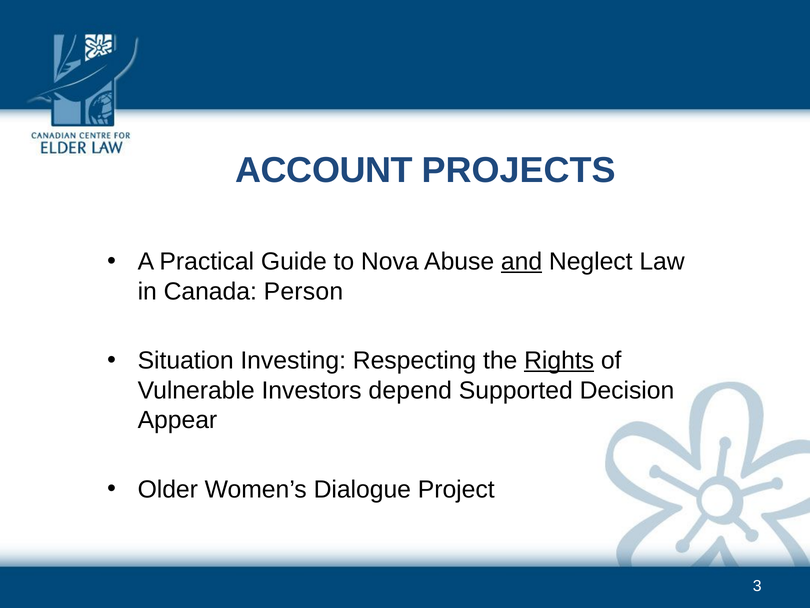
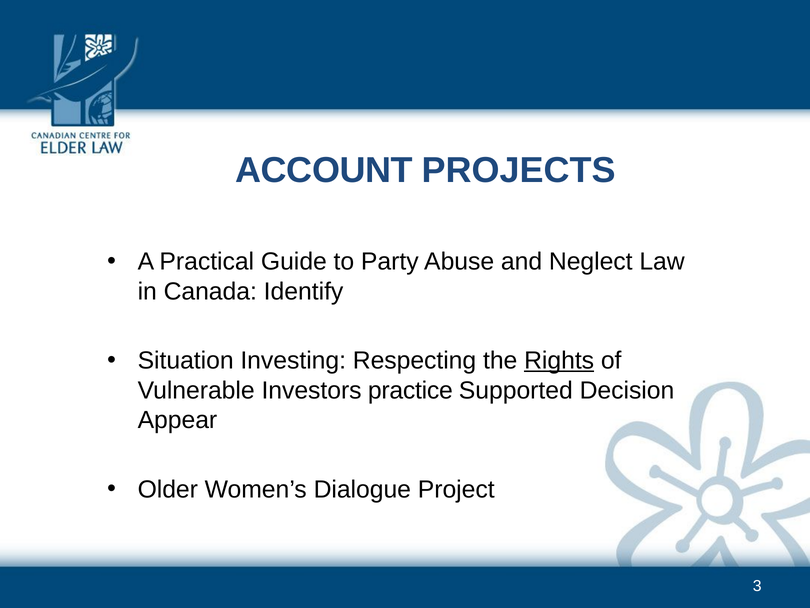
Nova: Nova -> Party
and underline: present -> none
Person: Person -> Identify
depend: depend -> practice
